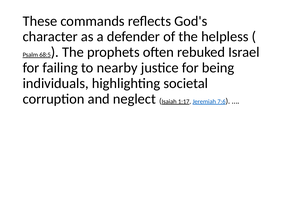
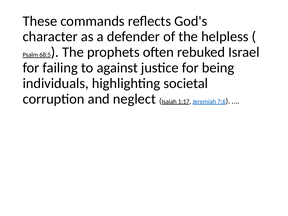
nearby: nearby -> against
